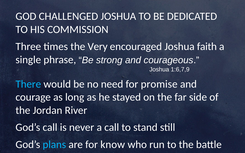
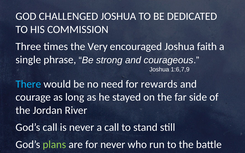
promise: promise -> rewards
plans colour: light blue -> light green
for know: know -> never
